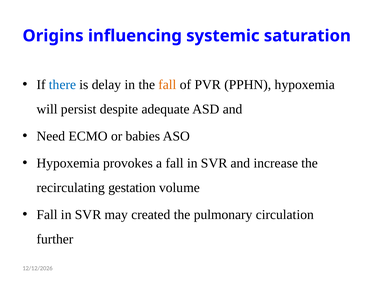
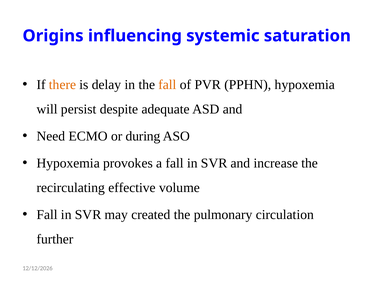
there colour: blue -> orange
babies: babies -> during
gestation: gestation -> effective
